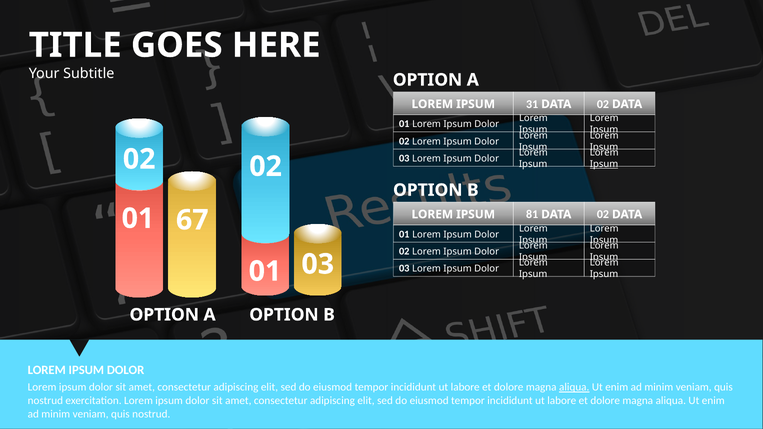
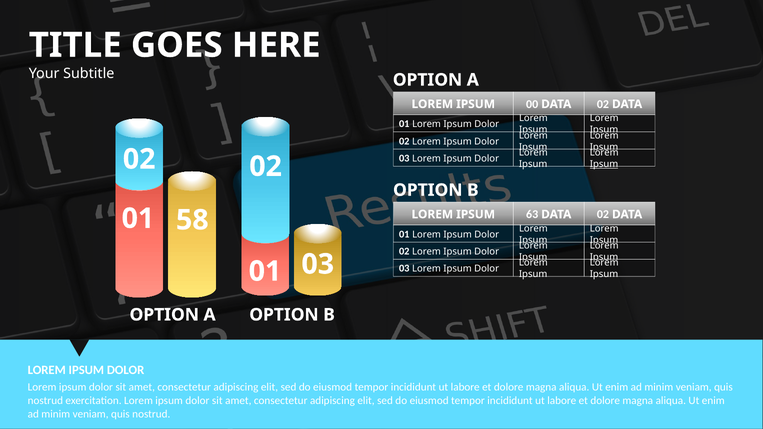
31: 31 -> 00
81: 81 -> 63
67: 67 -> 58
aliqua at (574, 387) underline: present -> none
